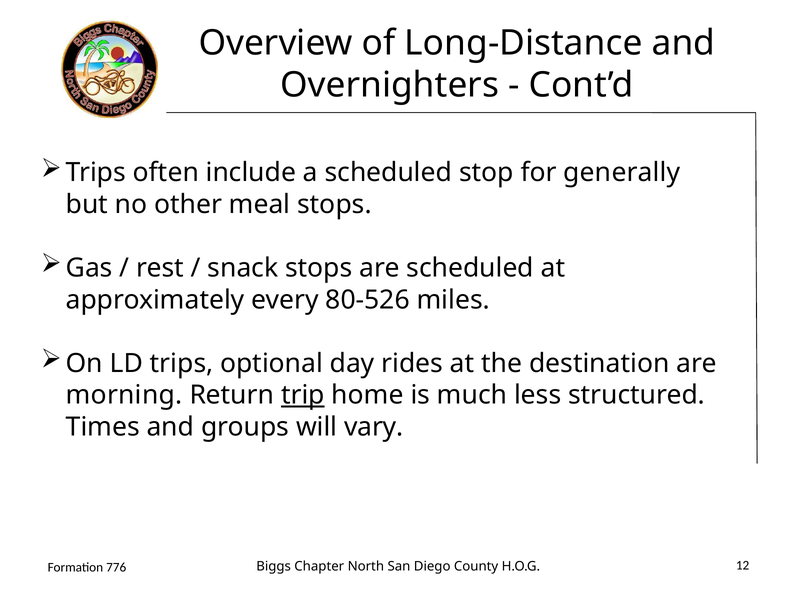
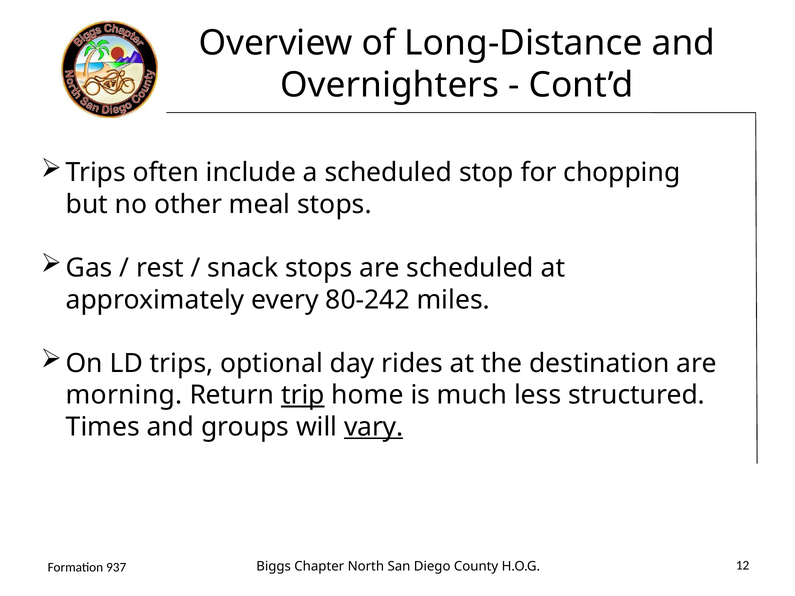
generally: generally -> chopping
80-526: 80-526 -> 80-242
vary underline: none -> present
776: 776 -> 937
